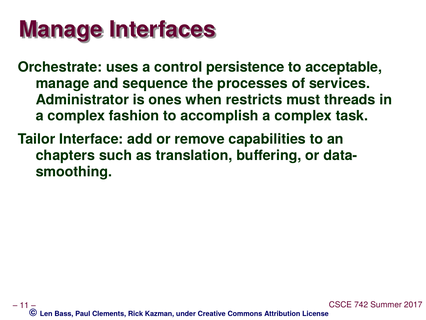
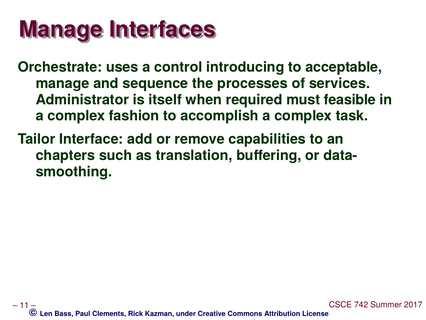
persistence: persistence -> introducing
ones: ones -> itself
restricts: restricts -> required
threads: threads -> feasible
